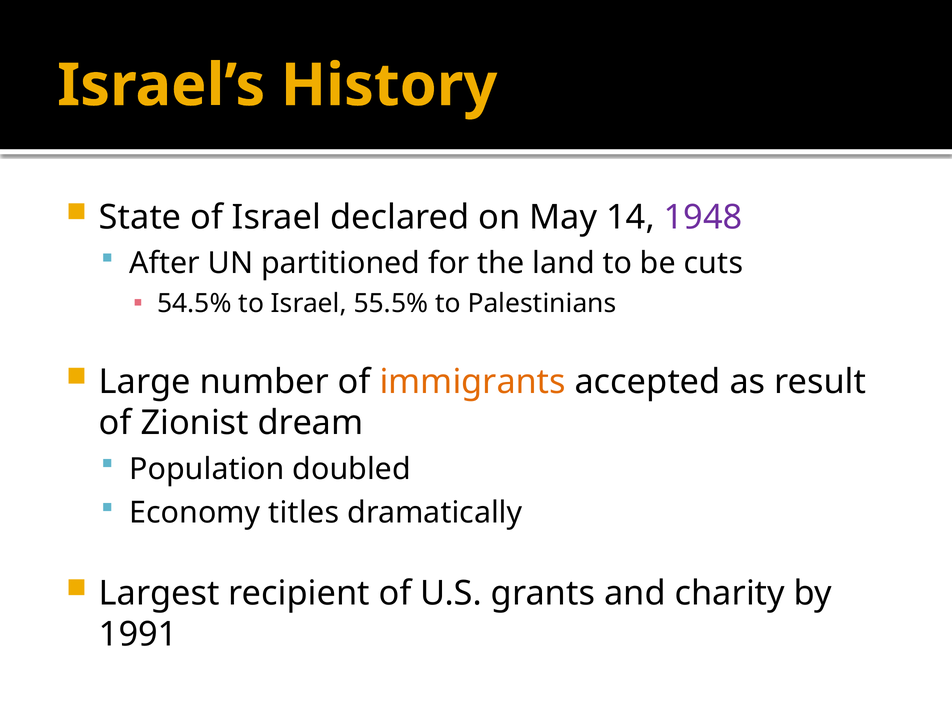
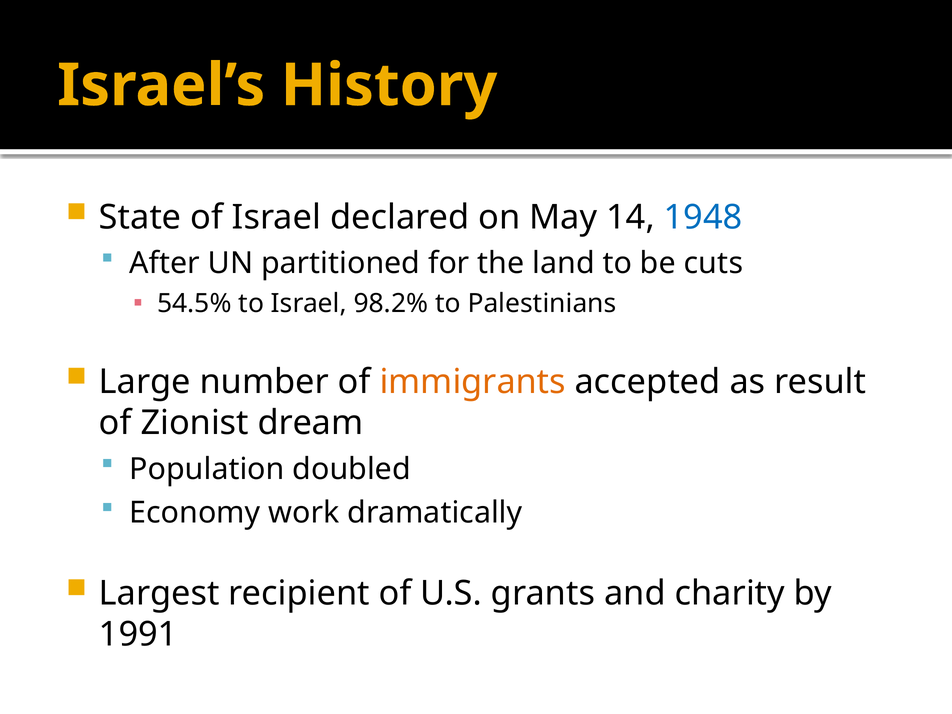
1948 colour: purple -> blue
55.5%: 55.5% -> 98.2%
titles: titles -> work
